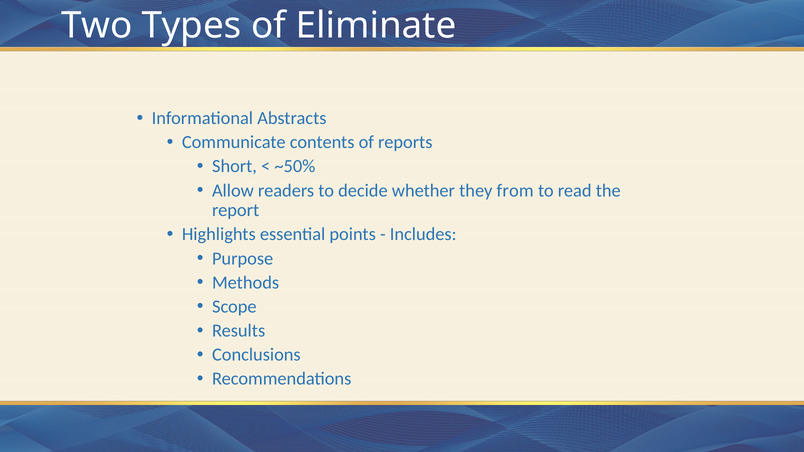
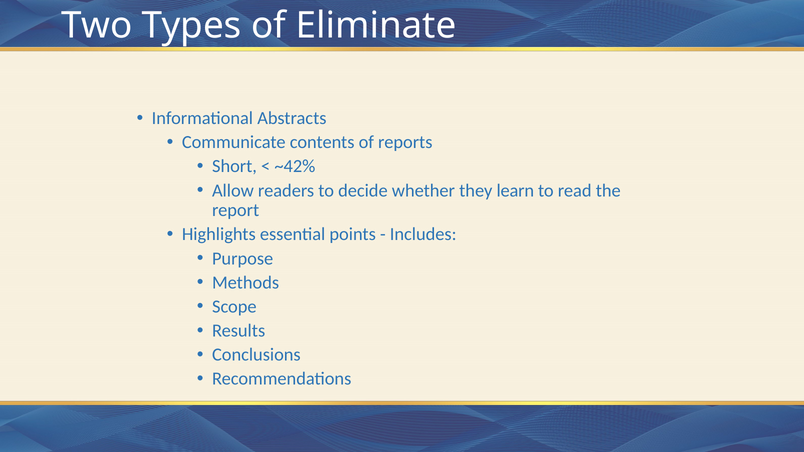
~50%: ~50% -> ~42%
from: from -> learn
